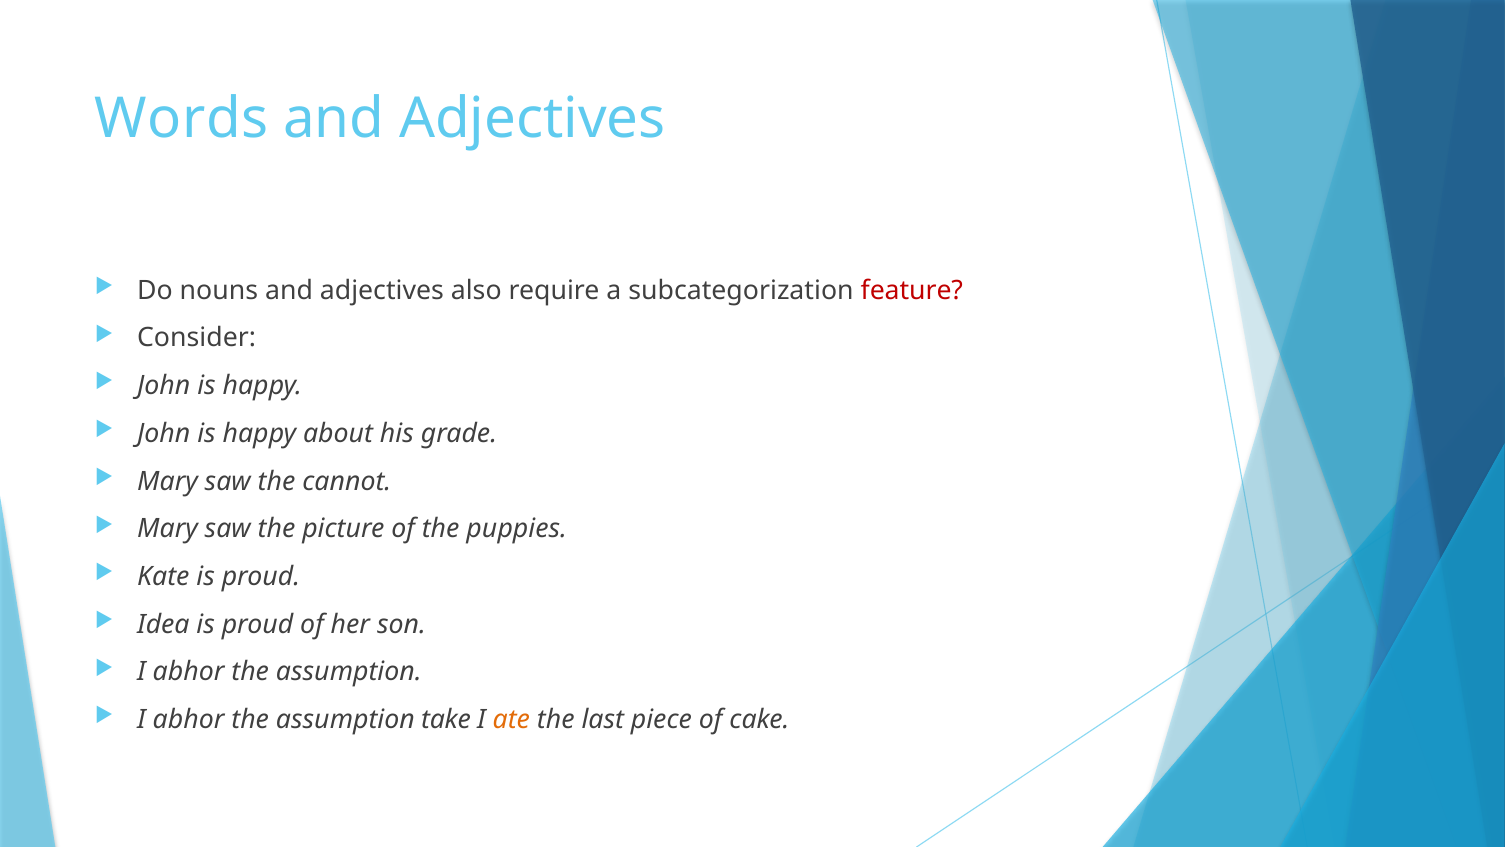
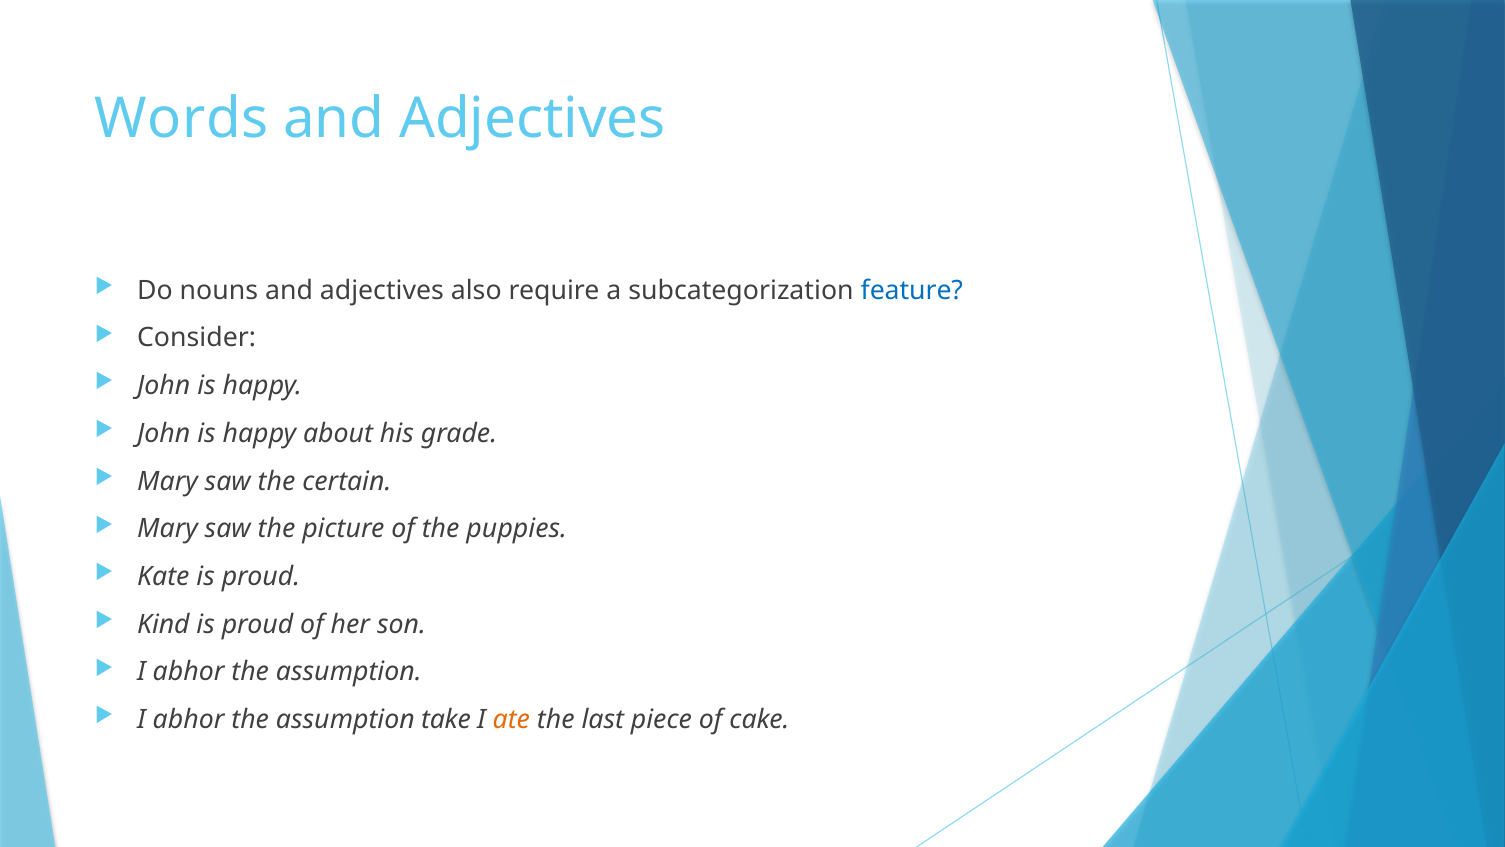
feature colour: red -> blue
cannot: cannot -> certain
Idea: Idea -> Kind
